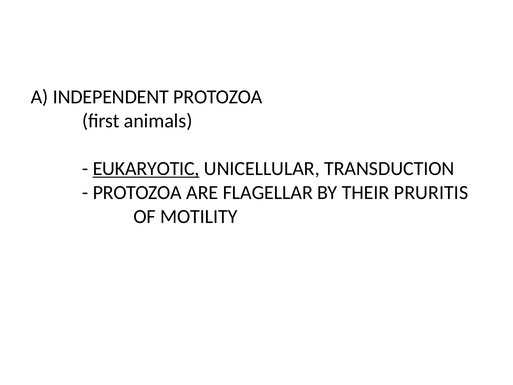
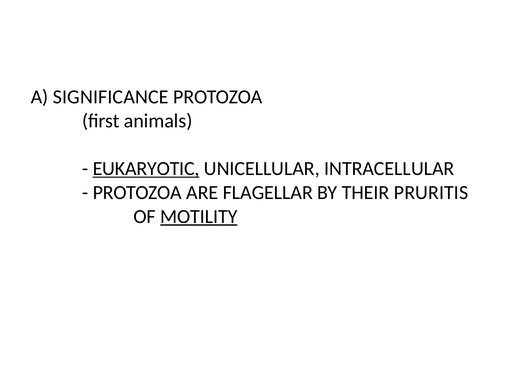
INDEPENDENT: INDEPENDENT -> SIGNIFICANCE
TRANSDUCTION: TRANSDUCTION -> INTRACELLULAR
MOTILITY underline: none -> present
